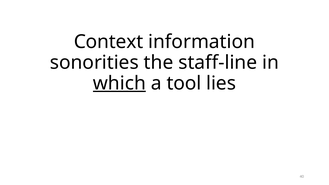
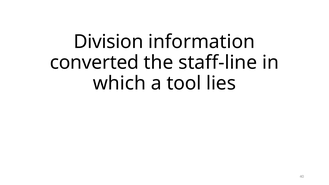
Context: Context -> Division
sonorities: sonorities -> converted
which underline: present -> none
